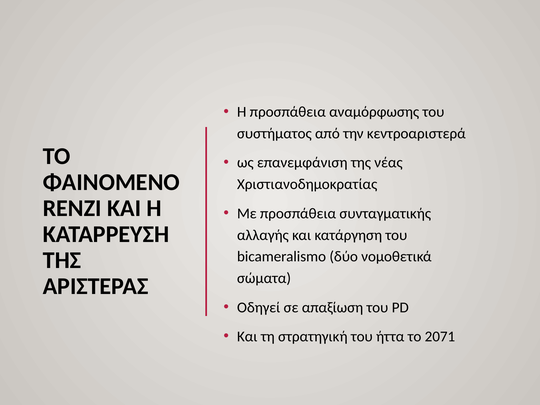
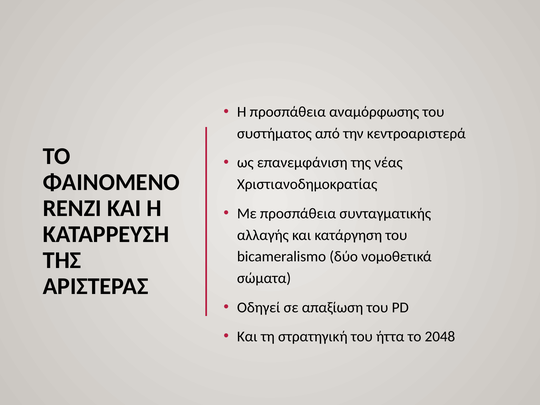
2071: 2071 -> 2048
